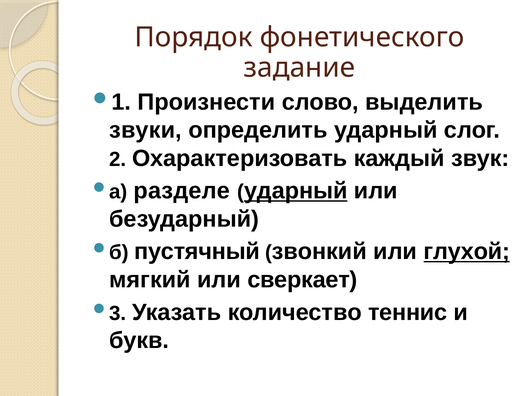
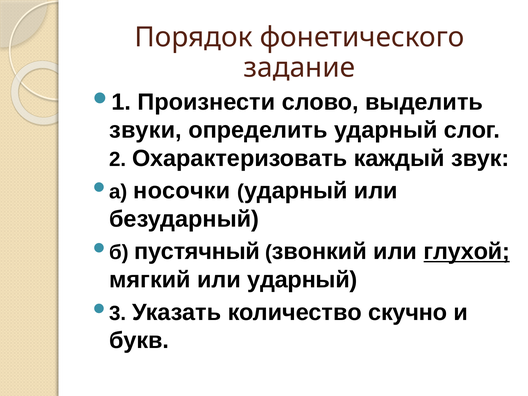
разделе: разделе -> носочки
ударный at (296, 191) underline: present -> none
или сверкает: сверкает -> ударный
теннис: теннис -> скучно
